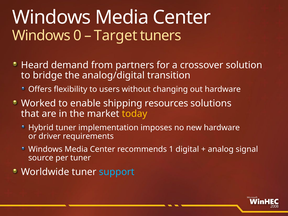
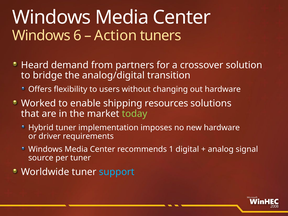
0: 0 -> 6
Target: Target -> Action
today colour: yellow -> light green
